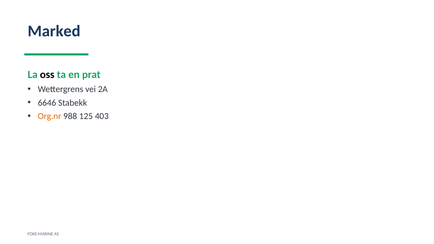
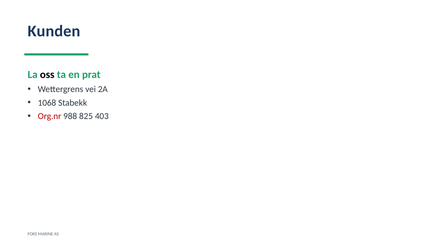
Marked: Marked -> Kunden
6646: 6646 -> 1068
Org.nr colour: orange -> red
125: 125 -> 825
